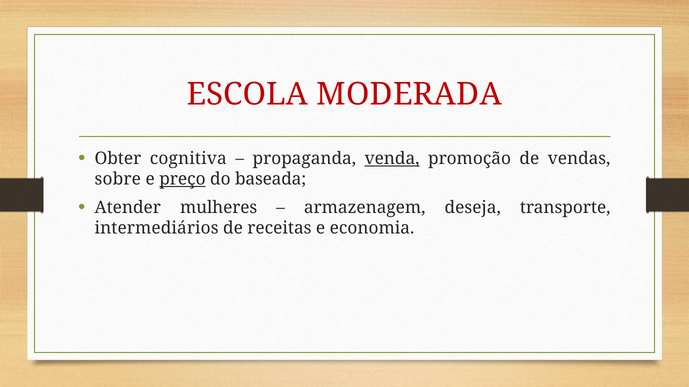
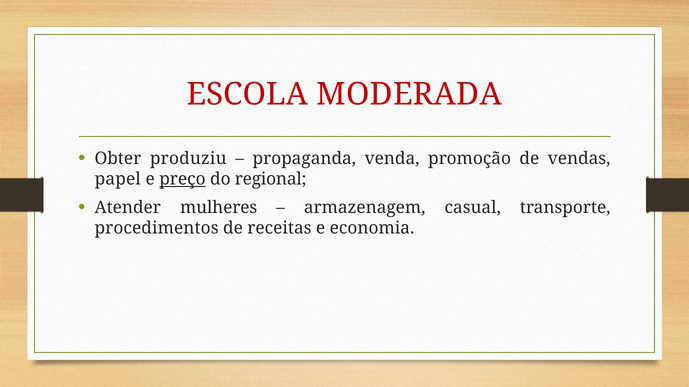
cognitiva: cognitiva -> produziu
venda underline: present -> none
sobre: sobre -> papel
baseada: baseada -> regional
deseja: deseja -> casual
intermediários: intermediários -> procedimentos
